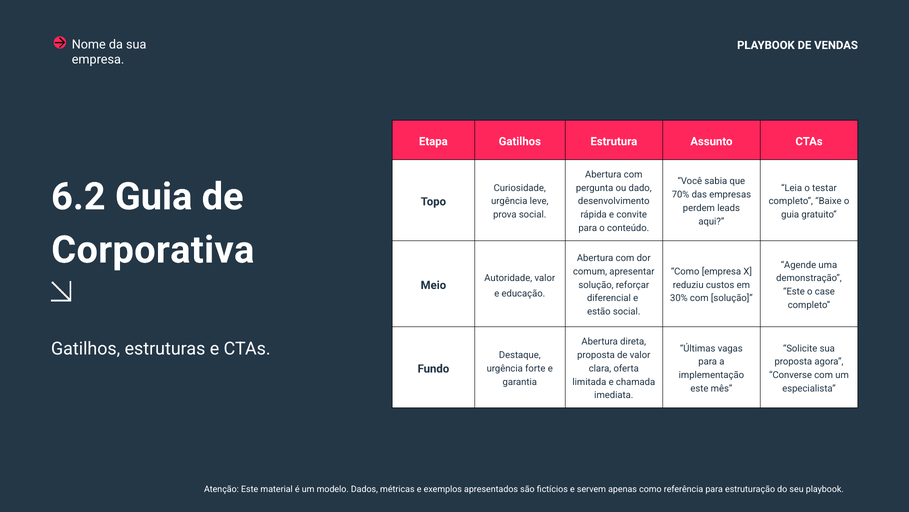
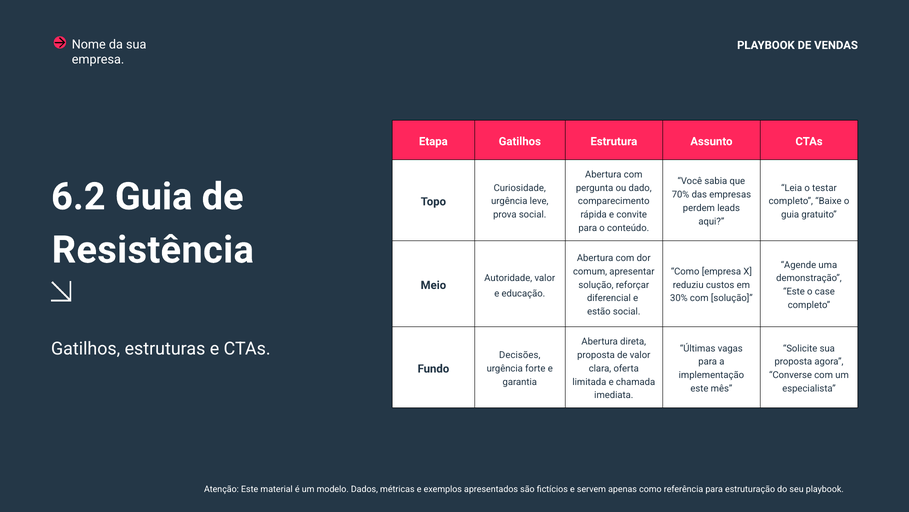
desenvolvimento: desenvolvimento -> comparecimento
Corporativa: Corporativa -> Resistência
Destaque: Destaque -> Decisões
